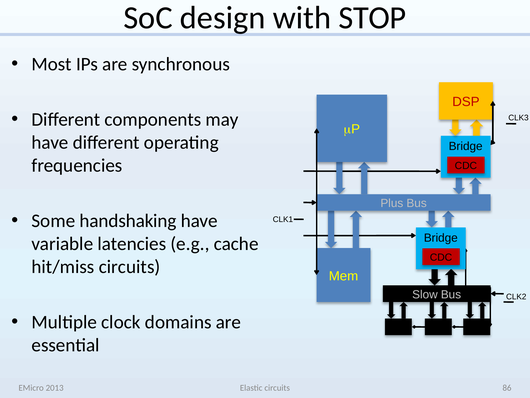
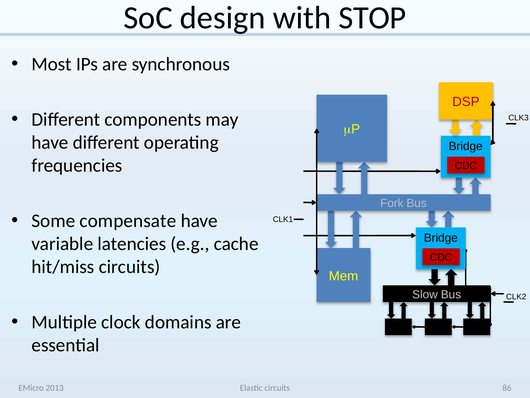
Plus: Plus -> Fork
handshaking: handshaking -> compensate
